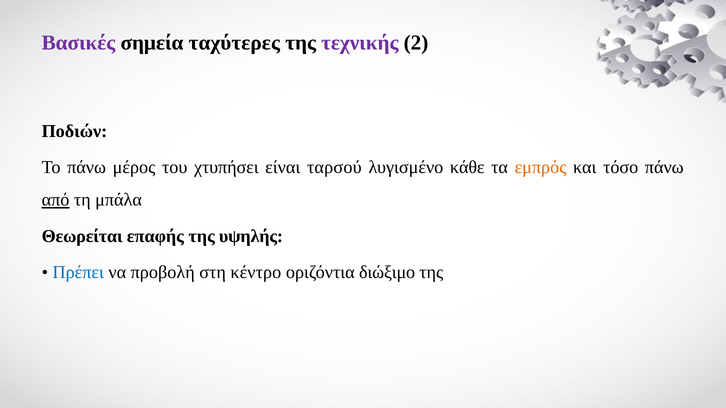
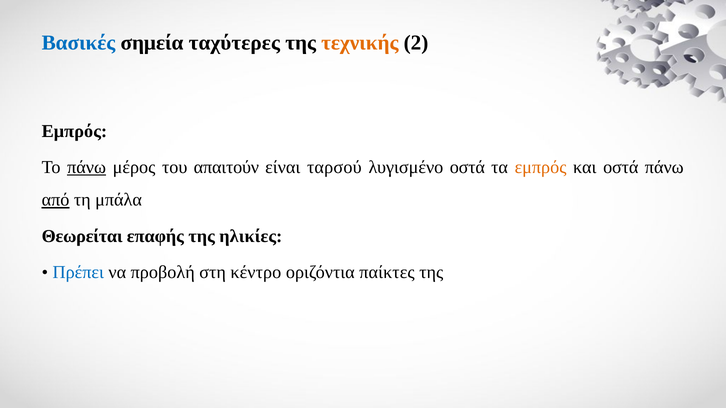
Βασικές colour: purple -> blue
τεχνικής colour: purple -> orange
Ποδιών at (74, 131): Ποδιών -> Εμπρός
πάνω at (87, 167) underline: none -> present
χτυπήσει: χτυπήσει -> απαιτούν
λυγισμένο κάθε: κάθε -> οστά
και τόσο: τόσο -> οστά
υψηλής: υψηλής -> ηλικίες
διώξιμο: διώξιμο -> παίκτες
